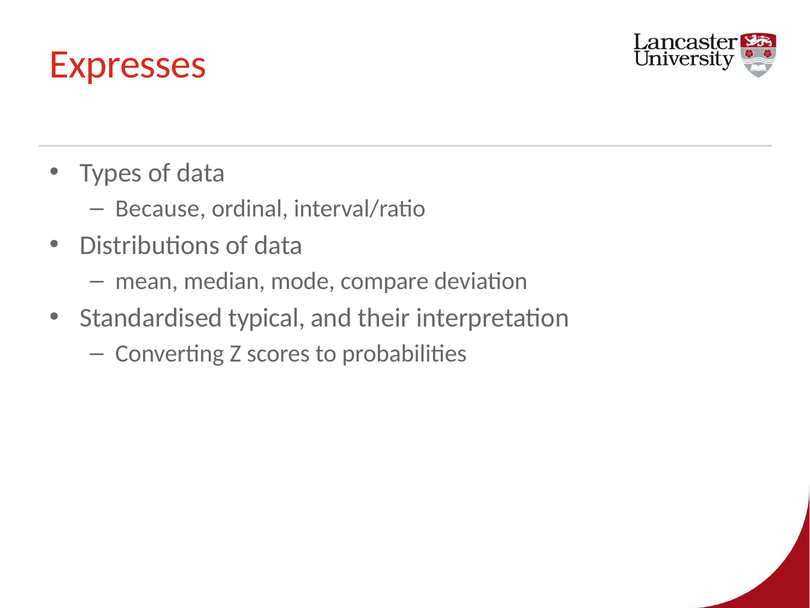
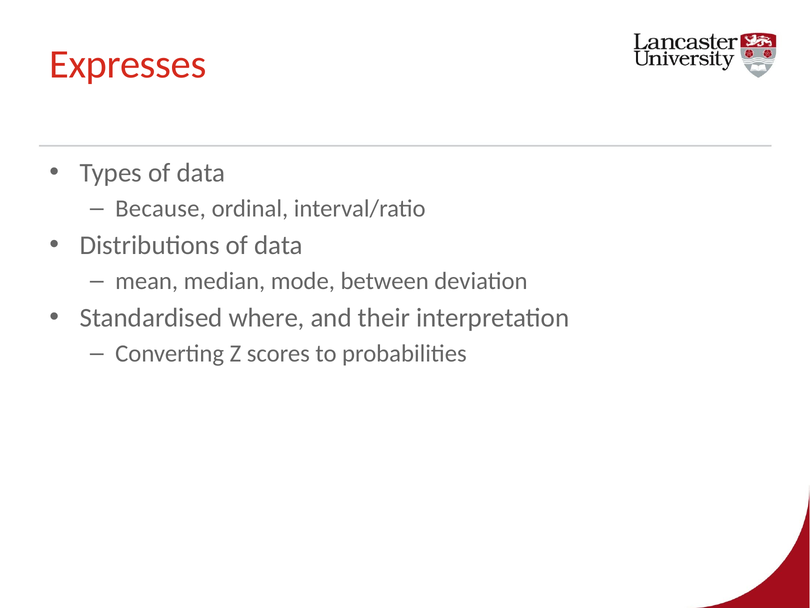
compare: compare -> between
typical: typical -> where
